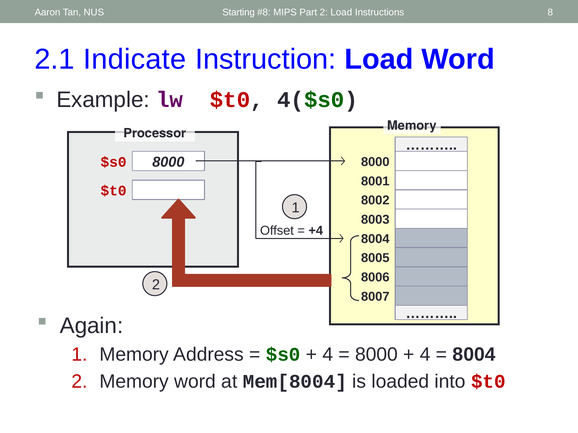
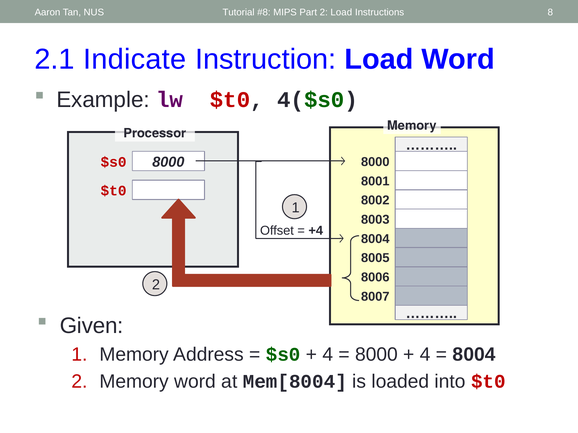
Starting: Starting -> Tutorial
Again: Again -> Given
